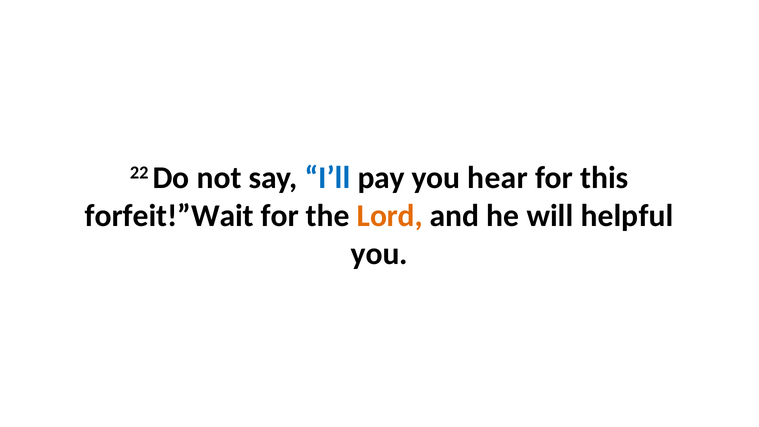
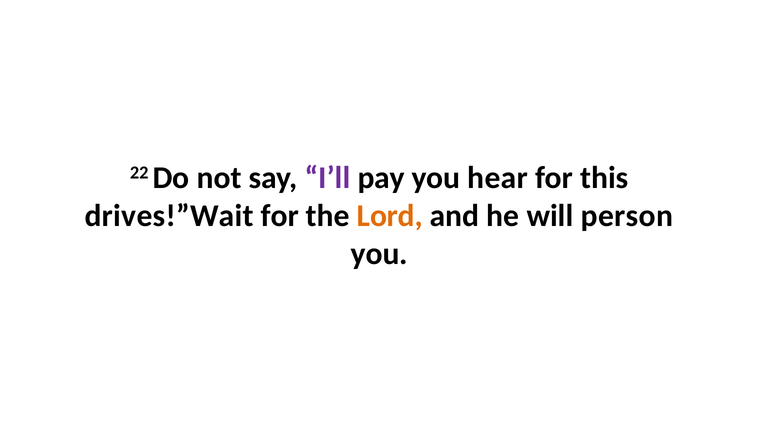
I’ll colour: blue -> purple
forfeit!”Wait: forfeit!”Wait -> drives!”Wait
helpful: helpful -> person
